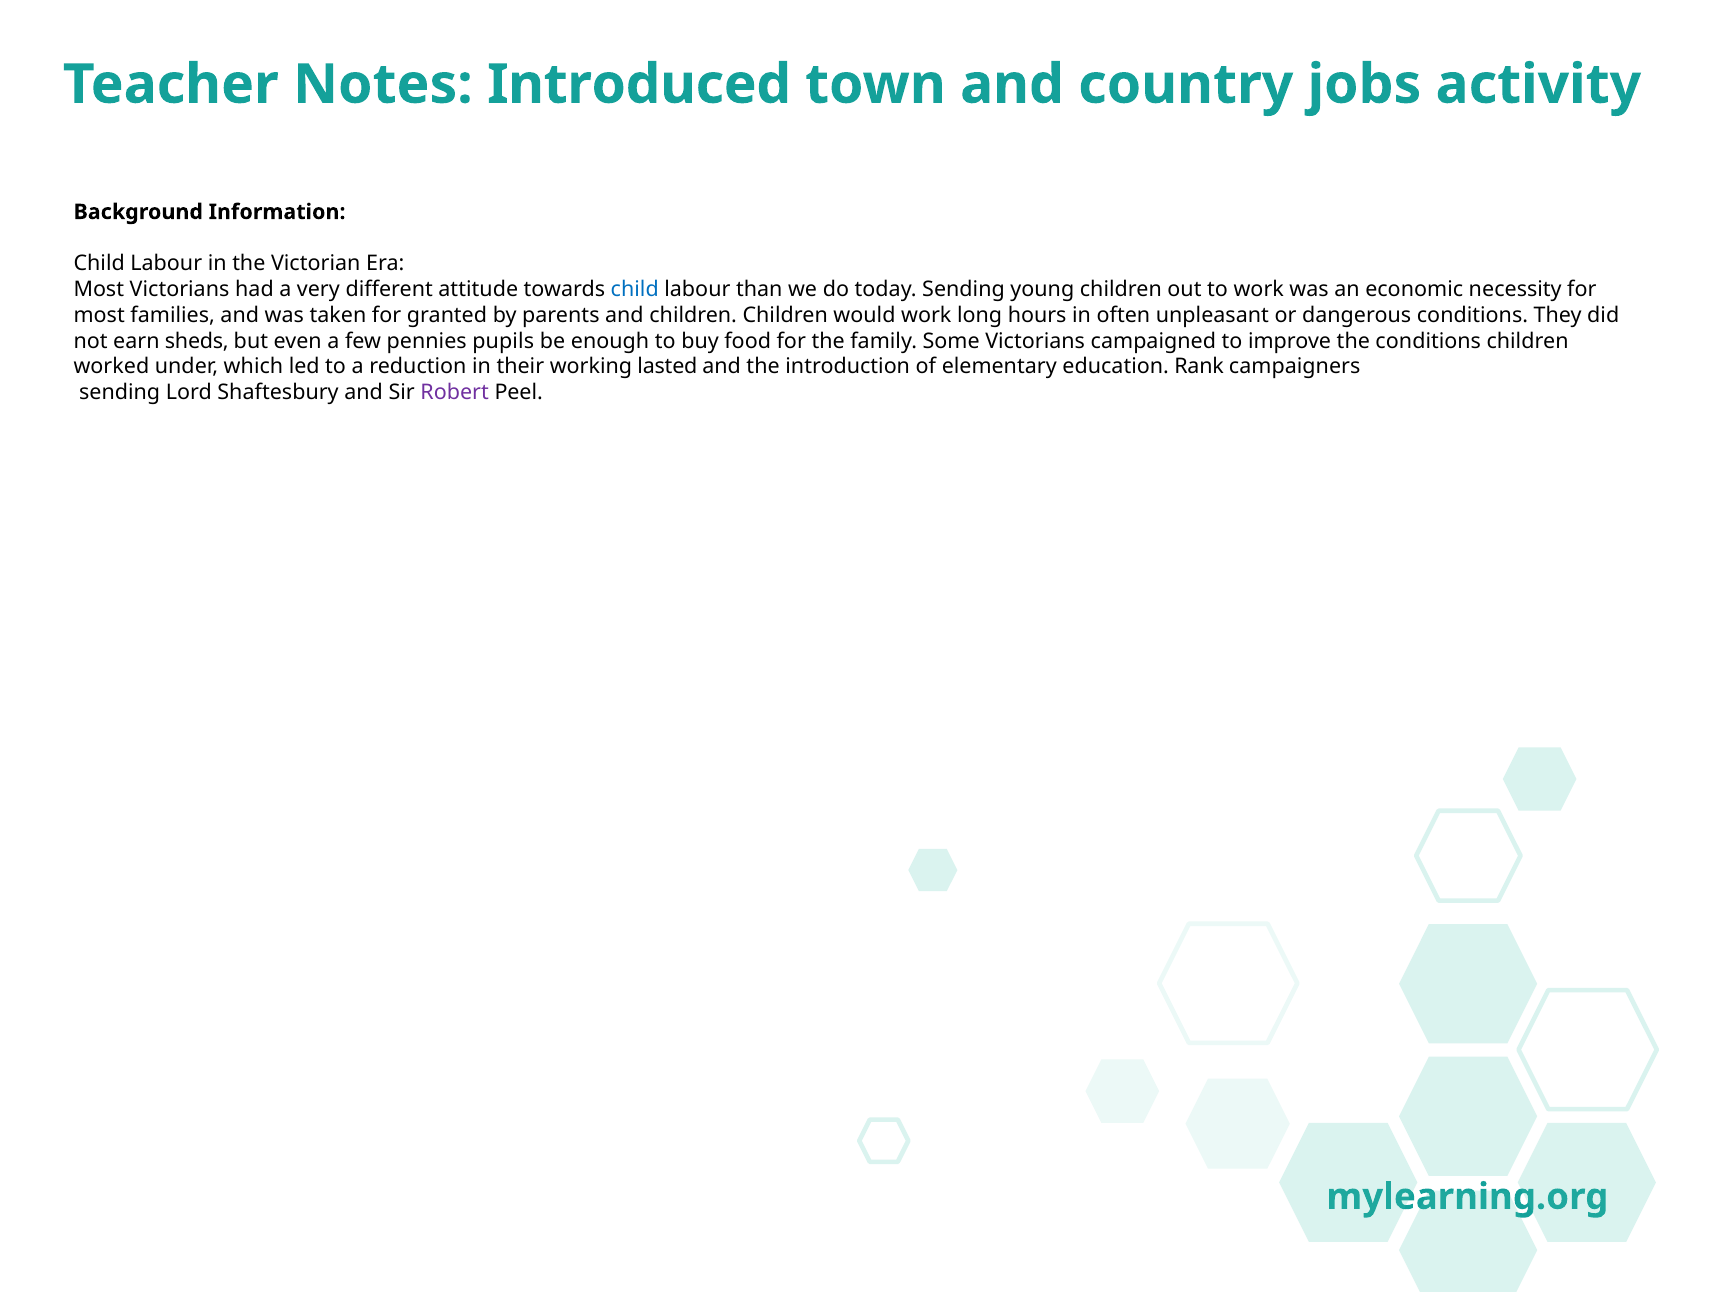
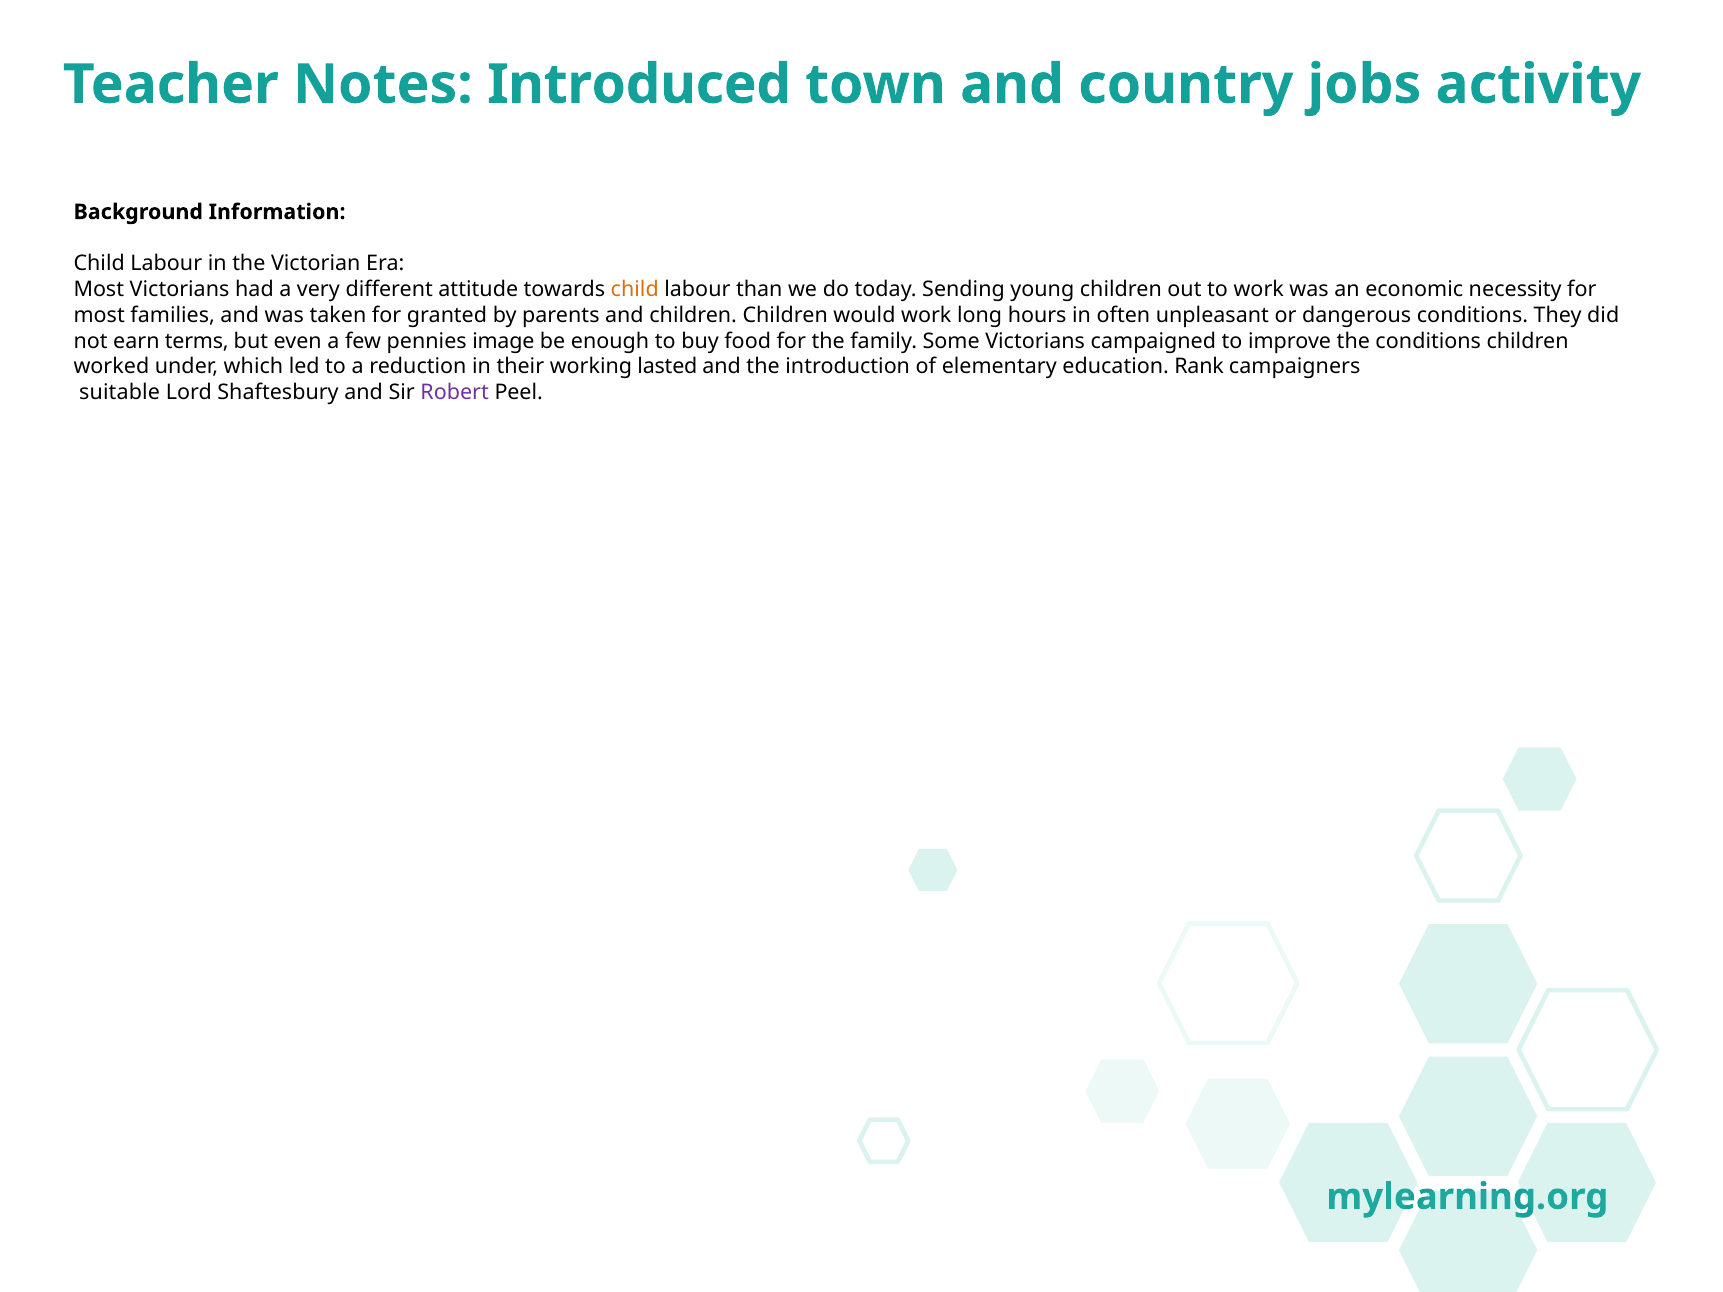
child at (635, 289) colour: blue -> orange
sheds: sheds -> terms
pupils: pupils -> image
sending at (120, 393): sending -> suitable
